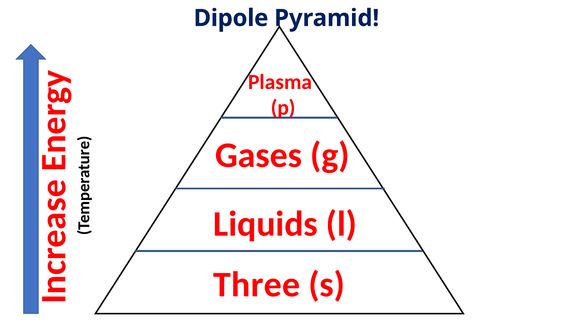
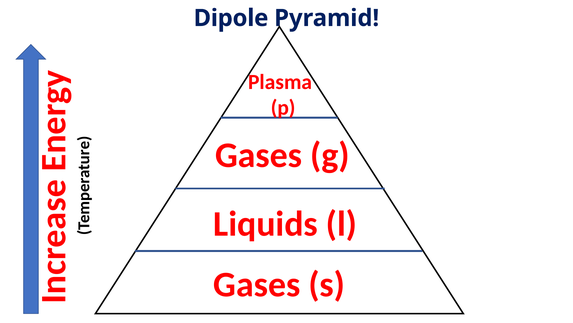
Three at (257, 284): Three -> Gases
